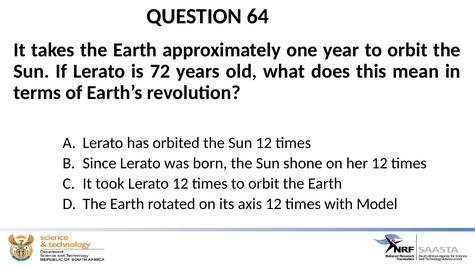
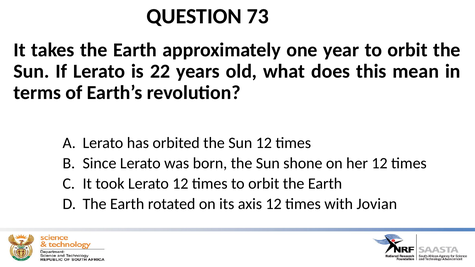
64: 64 -> 73
72: 72 -> 22
Model: Model -> Jovian
